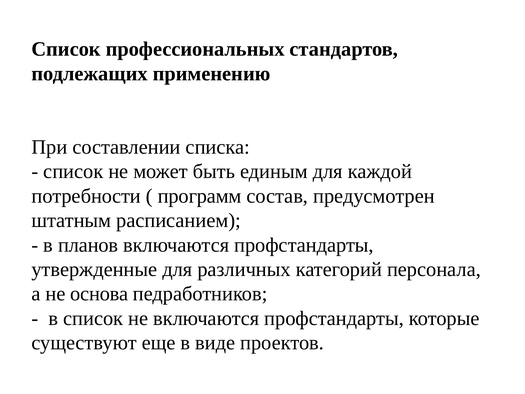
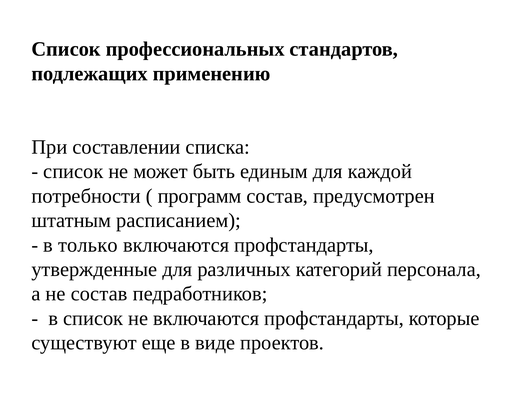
планов: планов -> только
не основа: основа -> состав
